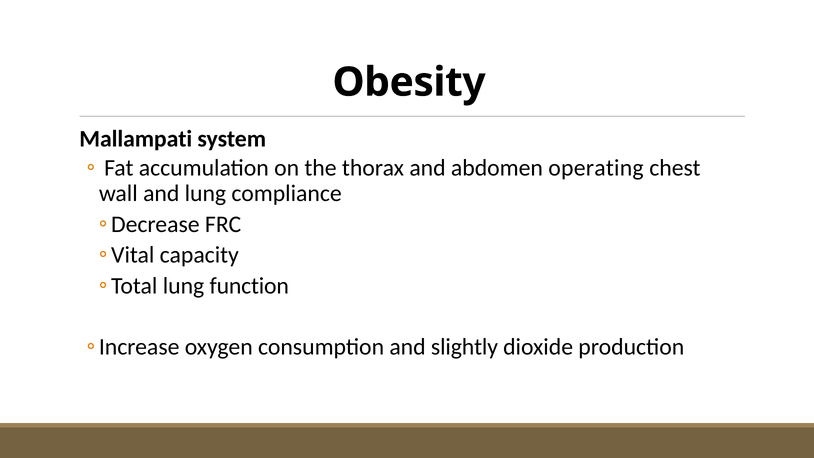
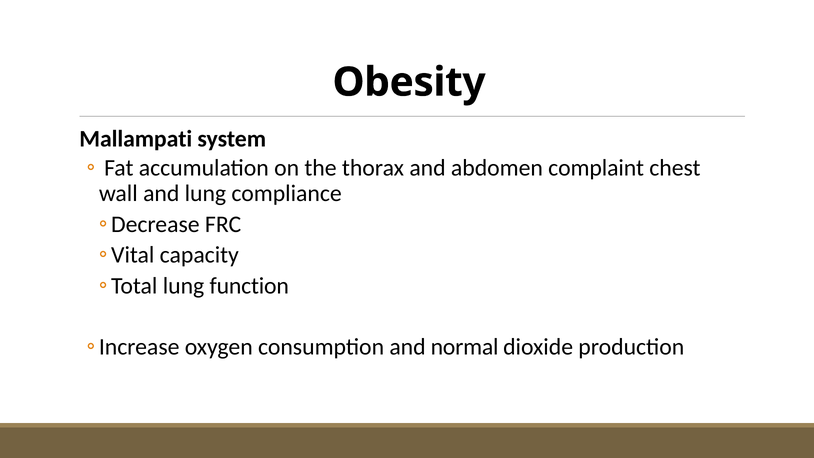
operating: operating -> complaint
slightly: slightly -> normal
